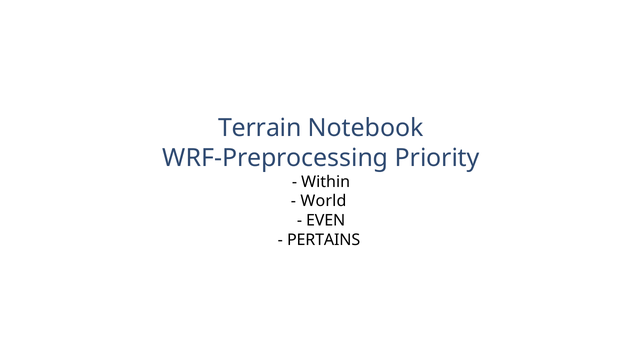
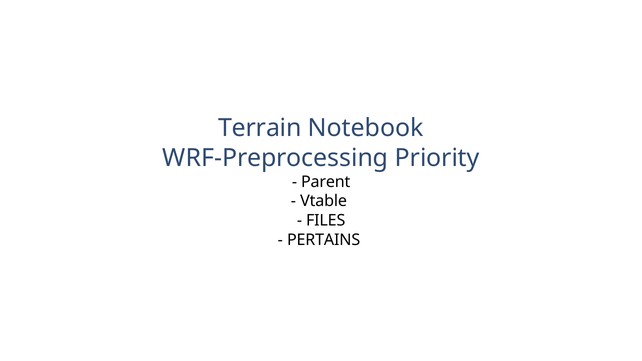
Within: Within -> Parent
World: World -> Vtable
EVEN: EVEN -> FILES
